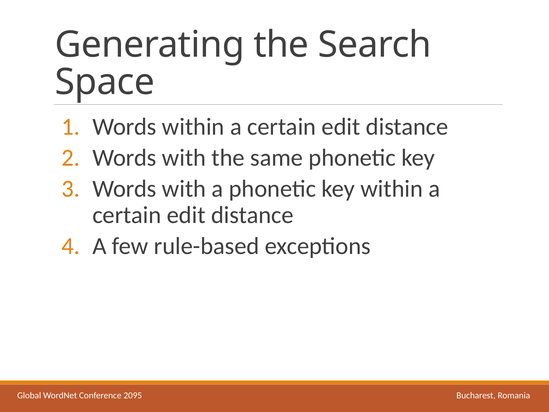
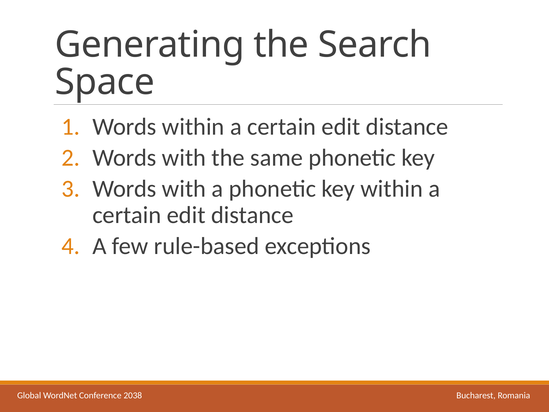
2095: 2095 -> 2038
